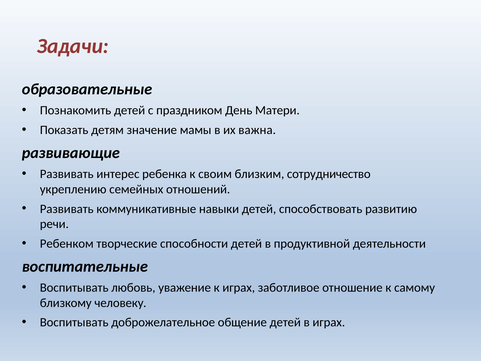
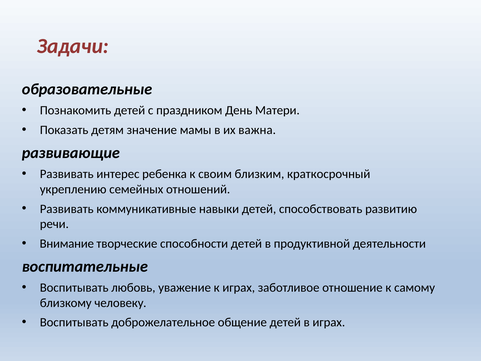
сотрудничество: сотрудничество -> краткосрочный
Ребенком: Ребенком -> Внимание
